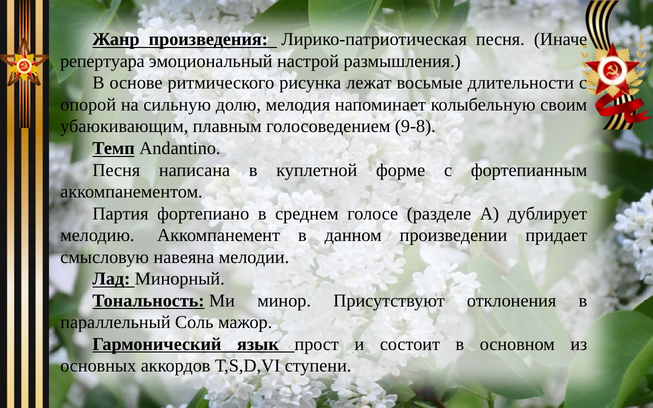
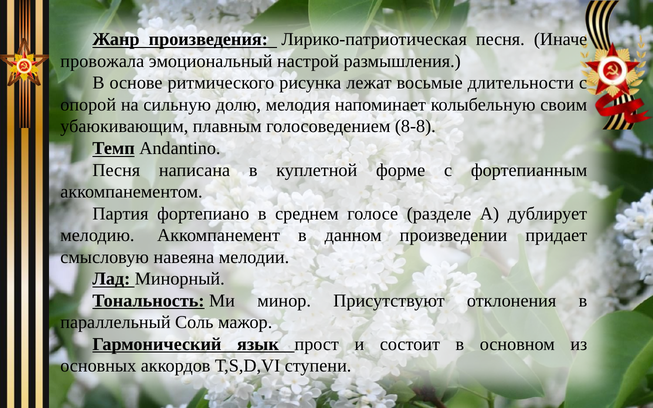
репертуара: репертуара -> провожала
9-8: 9-8 -> 8-8
